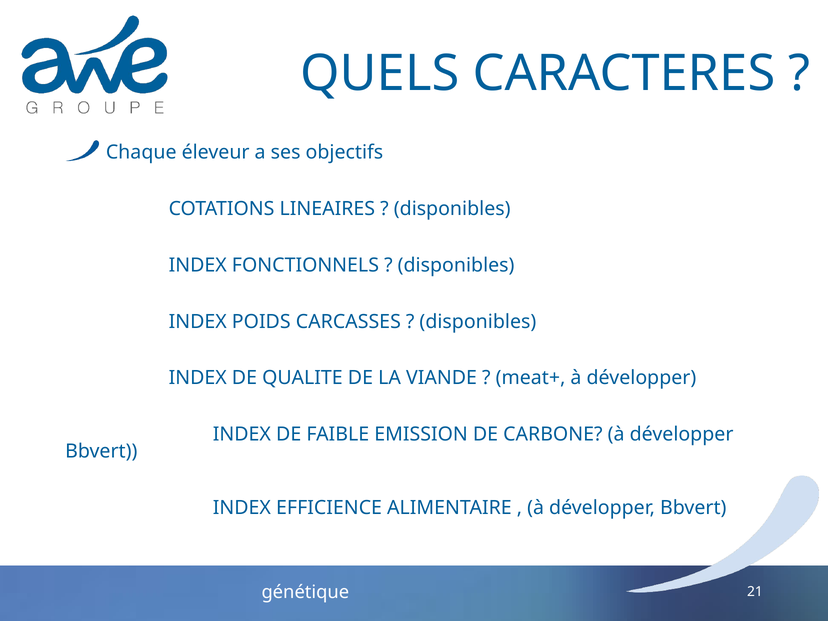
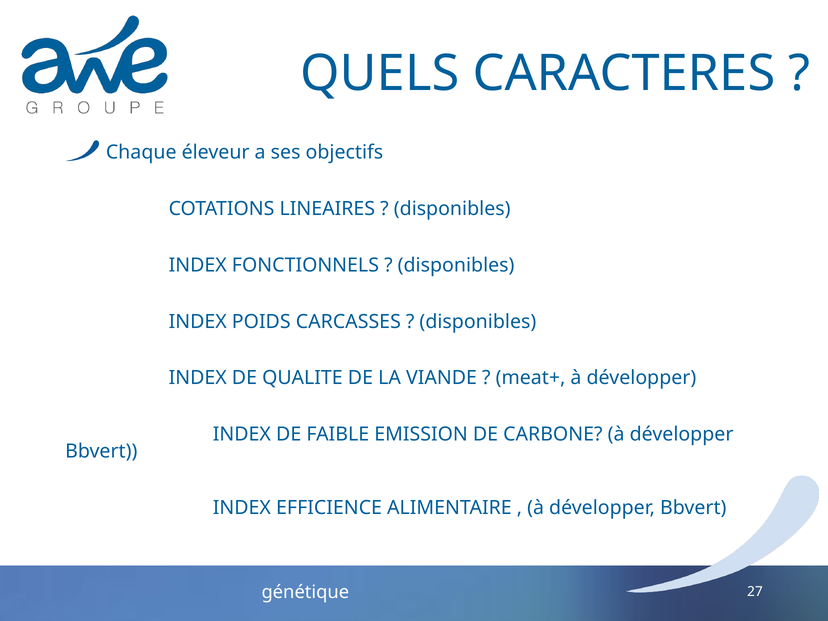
21: 21 -> 27
